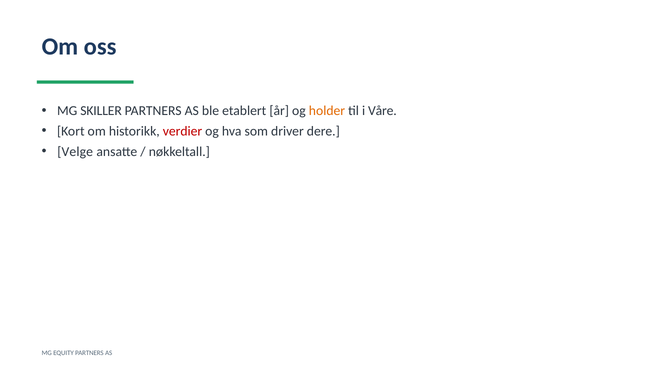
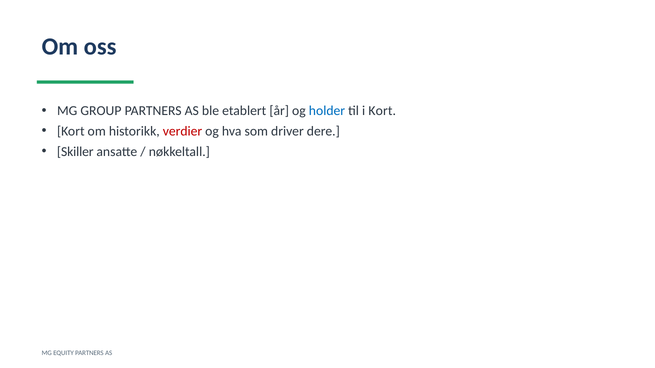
SKILLER: SKILLER -> GROUP
holder colour: orange -> blue
i Våre: Våre -> Kort
Velge: Velge -> Skiller
